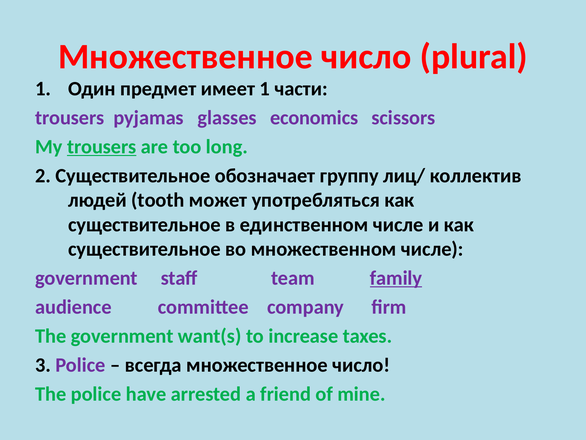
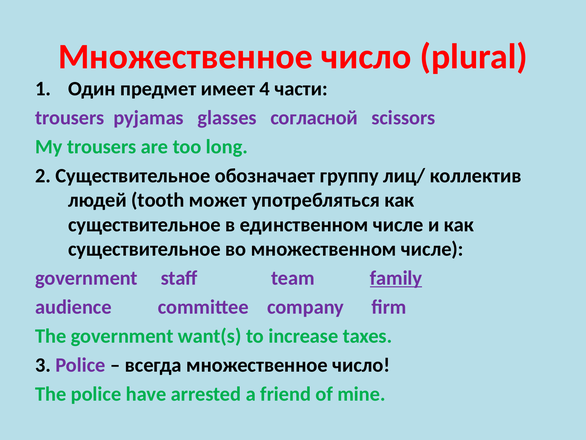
имеет 1: 1 -> 4
economics: economics -> согласной
trousers at (102, 147) underline: present -> none
